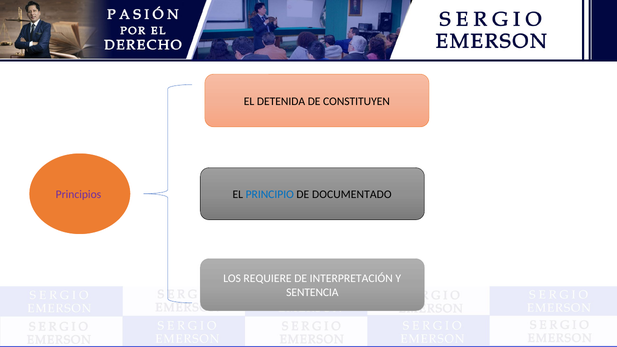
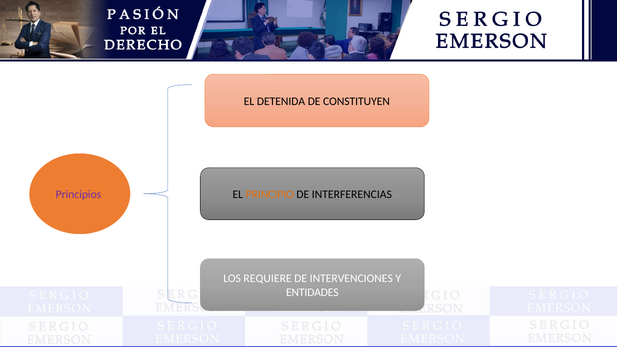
PRINCIPIO colour: blue -> orange
DOCUMENTADO: DOCUMENTADO -> INTERFERENCIAS
INTERPRETACIÓN: INTERPRETACIÓN -> INTERVENCIONES
SENTENCIA: SENTENCIA -> ENTIDADES
